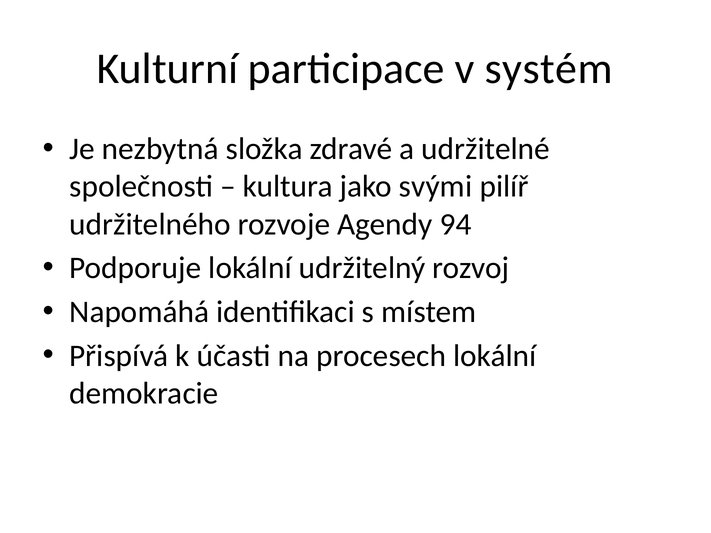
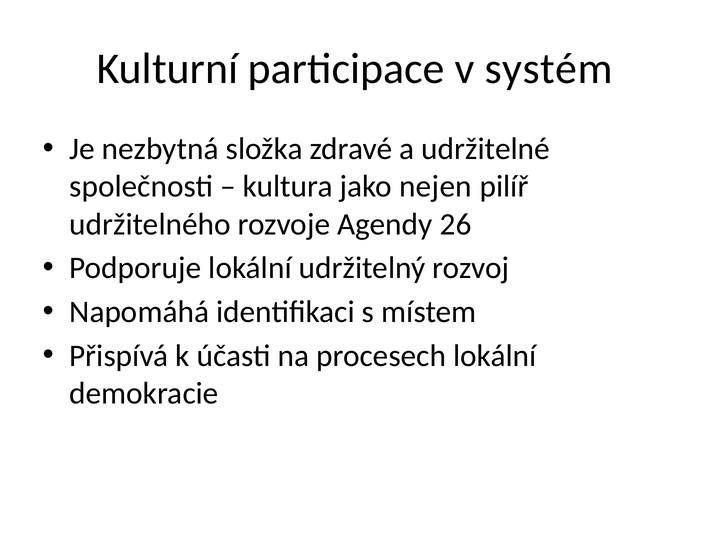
svými: svými -> nejen
94: 94 -> 26
